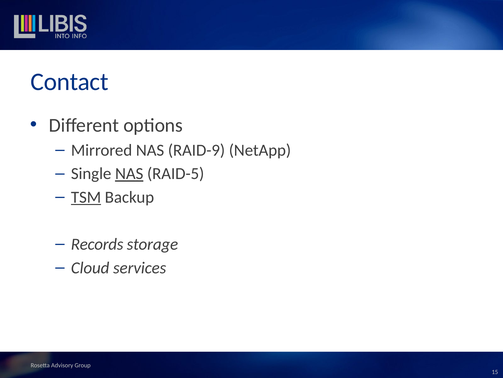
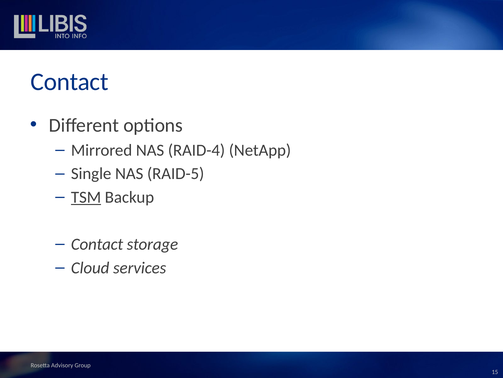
RAID-9: RAID-9 -> RAID-4
NAS at (129, 173) underline: present -> none
Records at (97, 244): Records -> Contact
